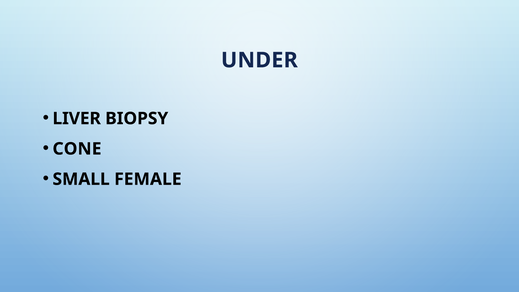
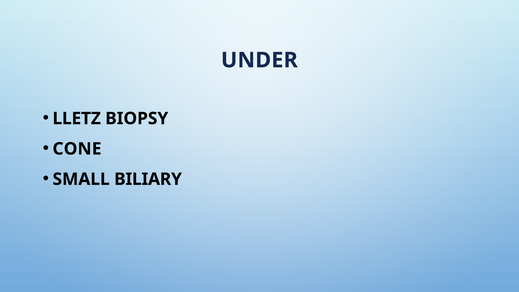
LIVER: LIVER -> LLETZ
FEMALE: FEMALE -> BILIARY
